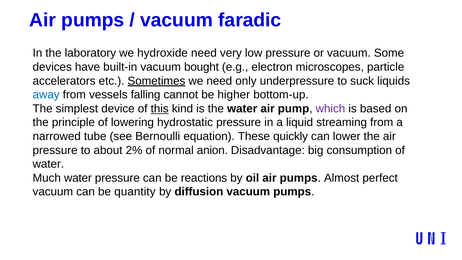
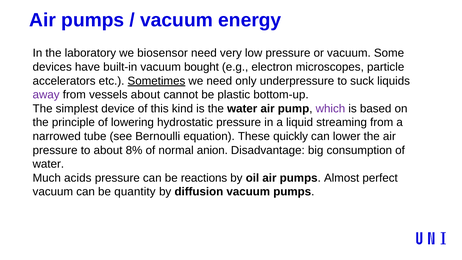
faradic: faradic -> energy
hydroxide: hydroxide -> biosensor
away colour: blue -> purple
vessels falling: falling -> about
higher: higher -> plastic
this underline: present -> none
2%: 2% -> 8%
Much water: water -> acids
